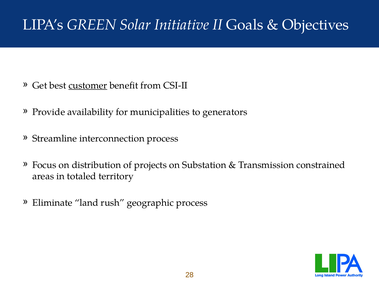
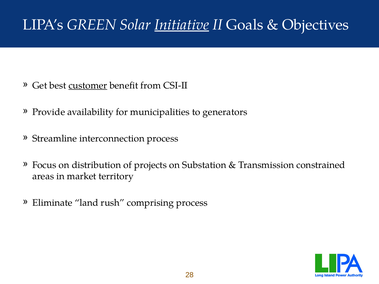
Initiative underline: none -> present
totaled: totaled -> market
geographic: geographic -> comprising
